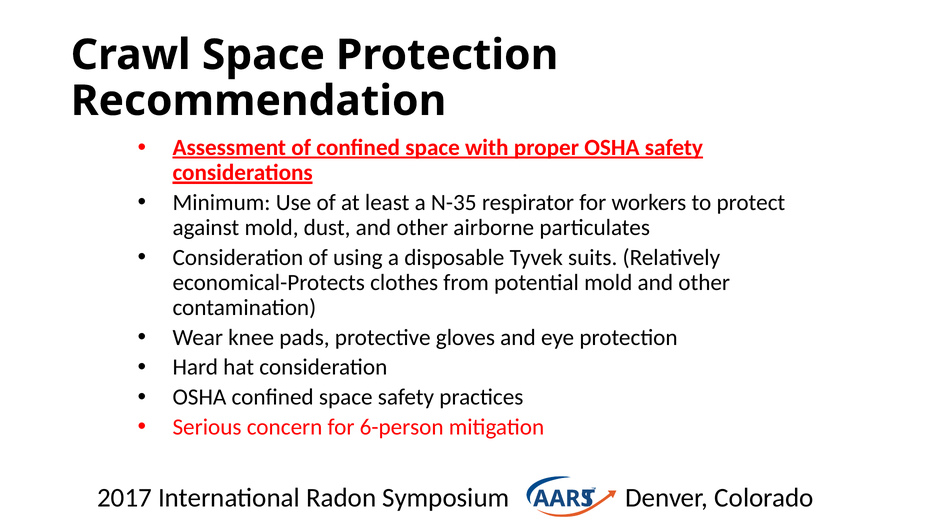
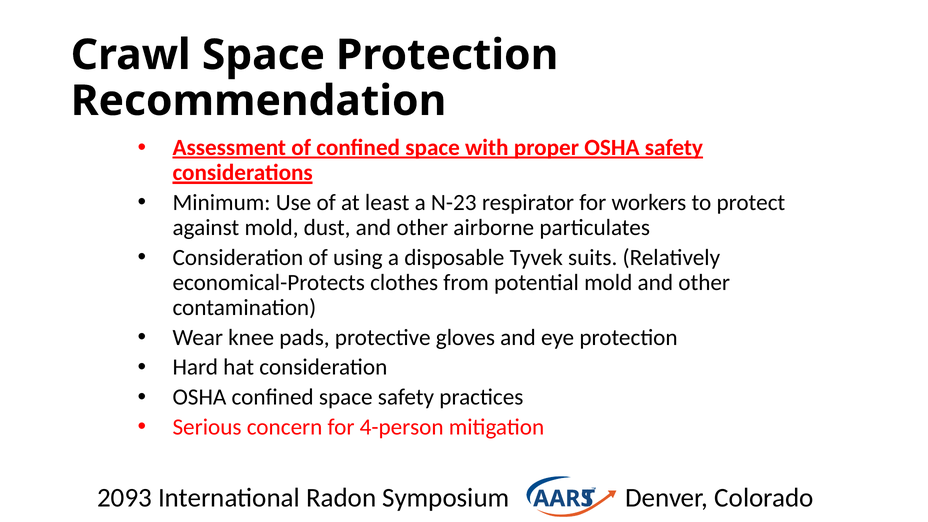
N-35: N-35 -> N-23
6-person: 6-person -> 4-person
2017: 2017 -> 2093
